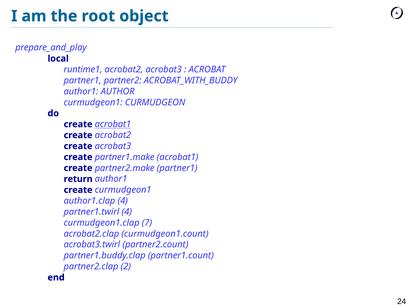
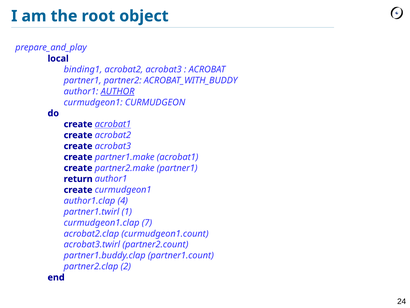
runtime1: runtime1 -> binding1
AUTHOR underline: none -> present
partner1.twirl 4: 4 -> 1
